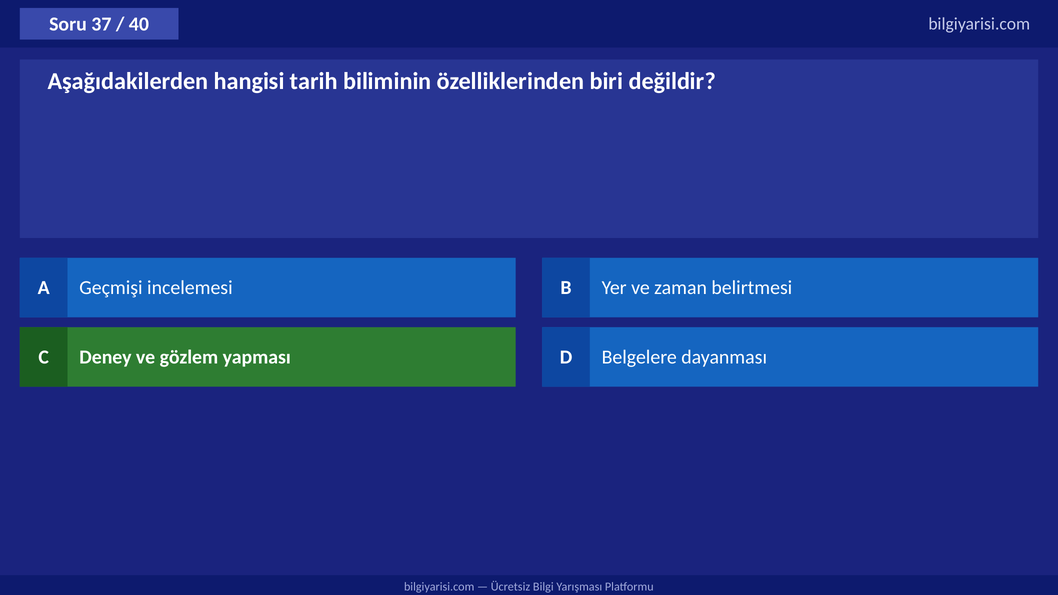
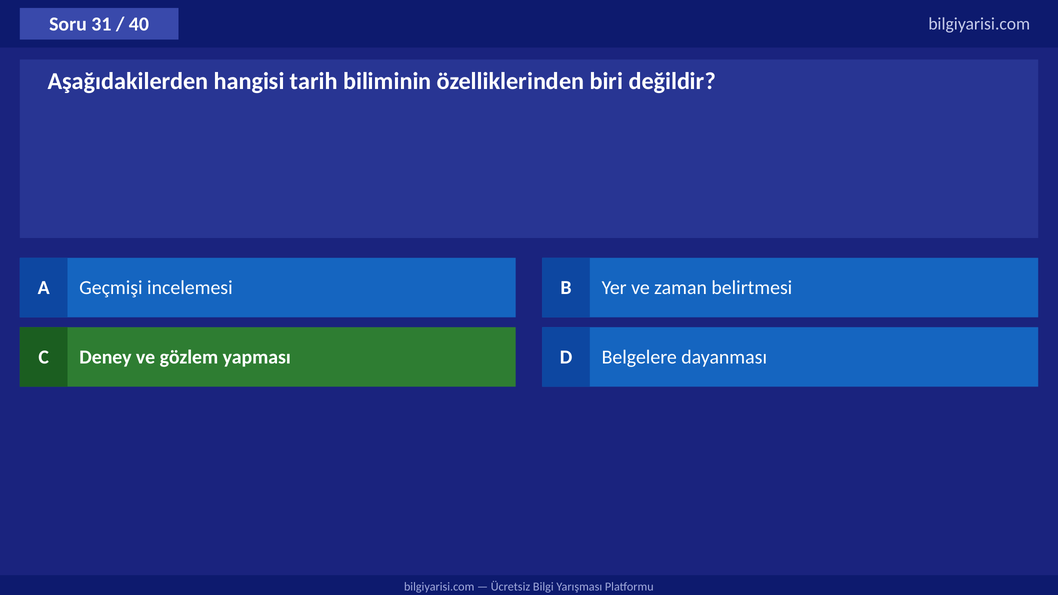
37: 37 -> 31
